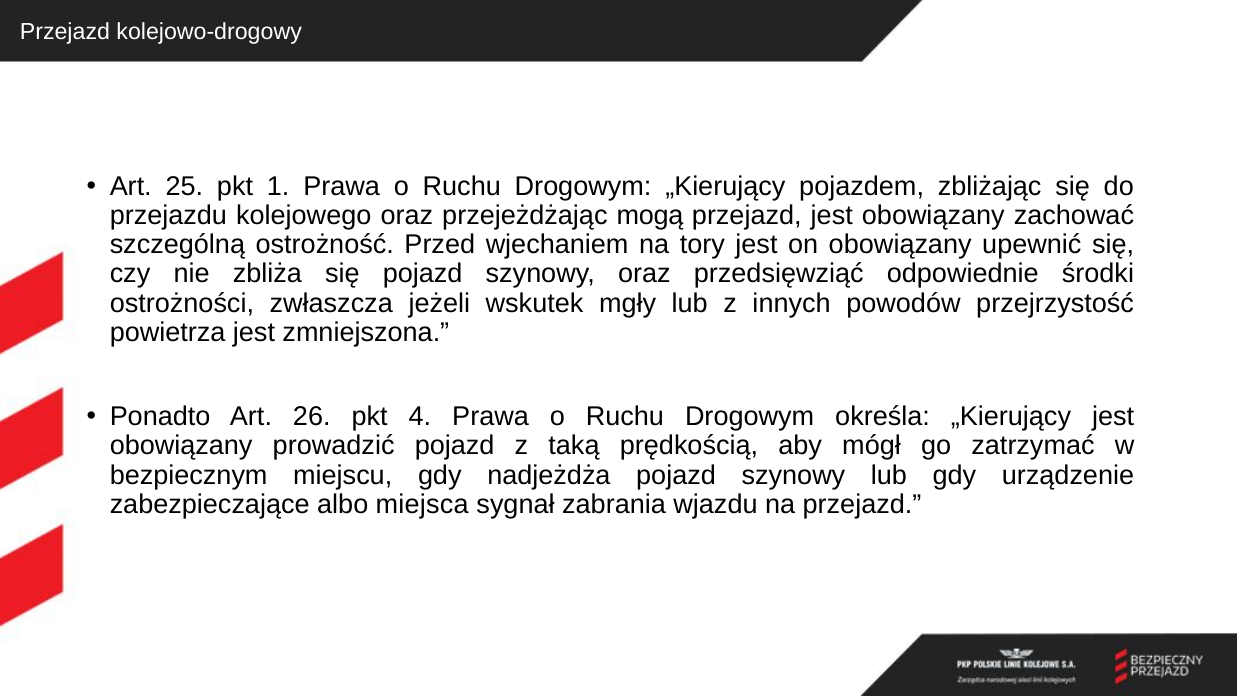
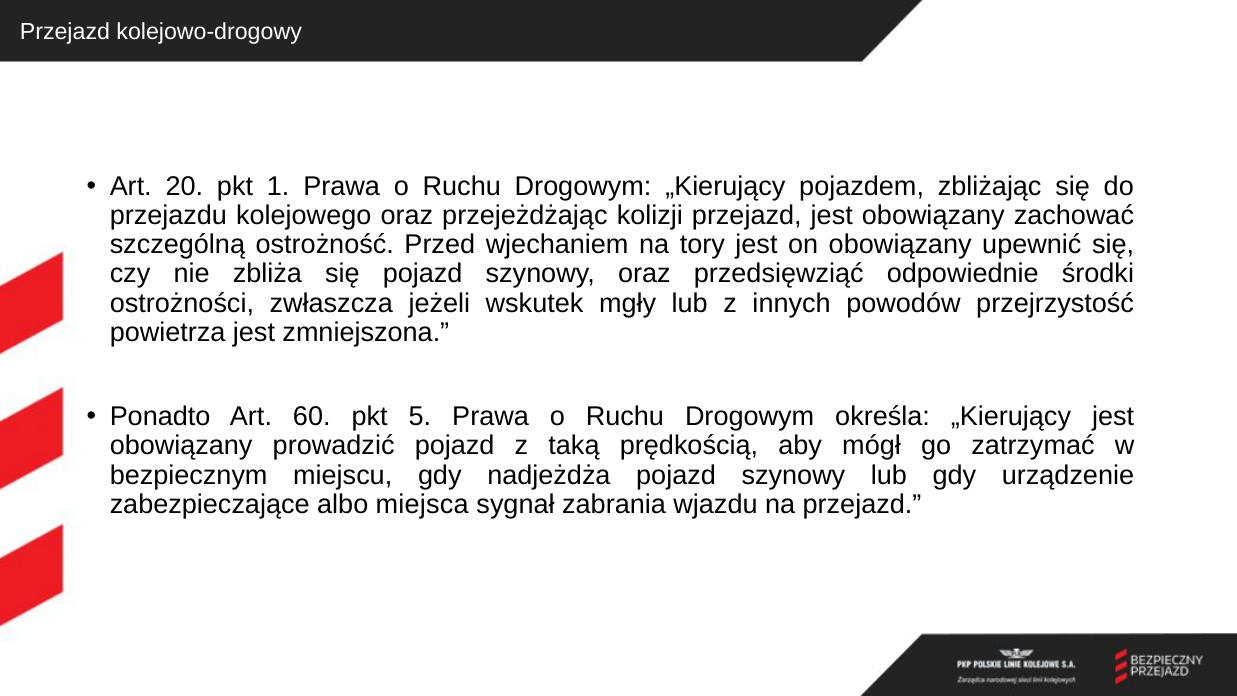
25: 25 -> 20
mogą: mogą -> kolizji
26: 26 -> 60
4: 4 -> 5
